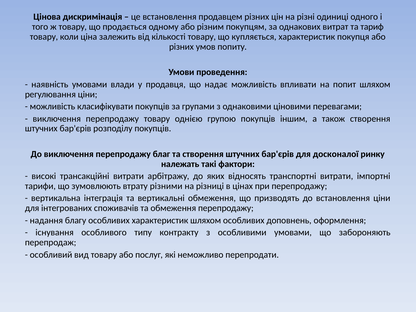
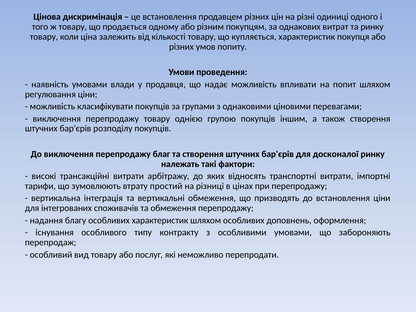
та тариф: тариф -> ринку
різними: різними -> простий
